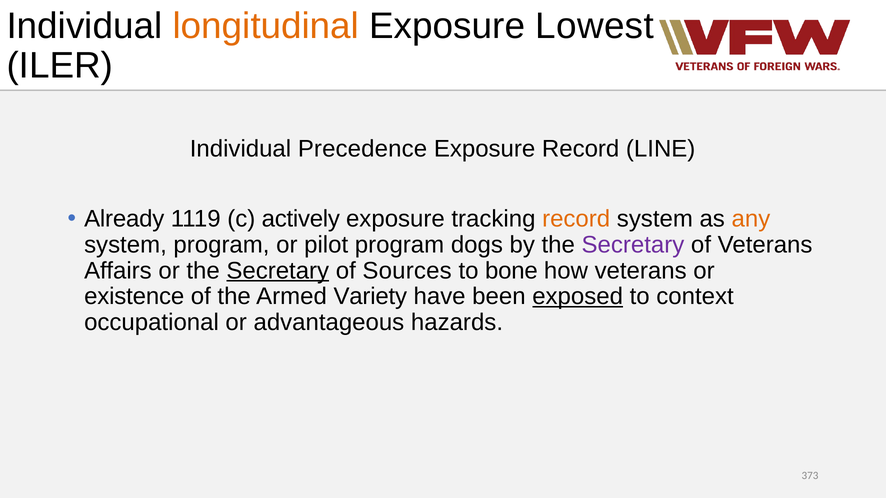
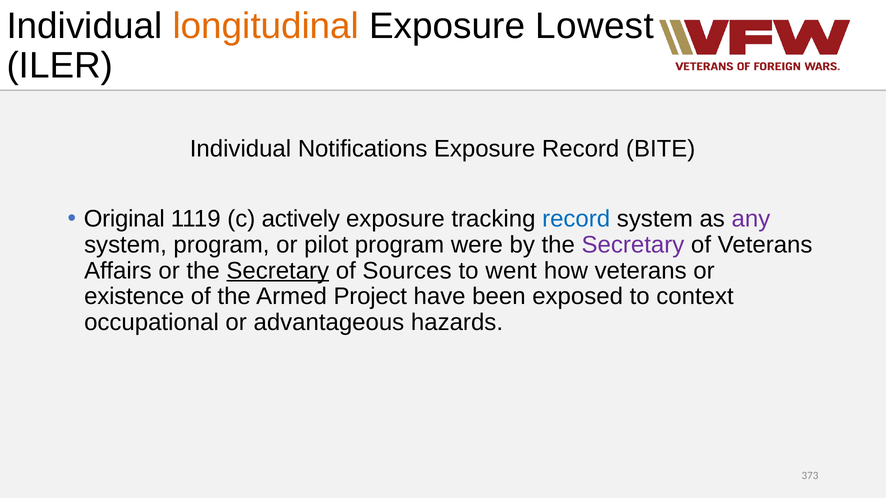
Precedence: Precedence -> Notifications
LINE: LINE -> BITE
Already: Already -> Original
record at (576, 219) colour: orange -> blue
any colour: orange -> purple
dogs: dogs -> were
bone: bone -> went
Variety: Variety -> Project
exposed underline: present -> none
